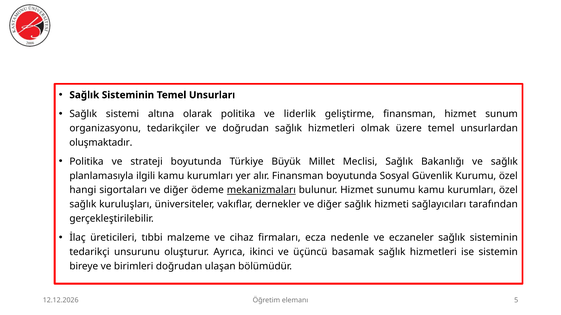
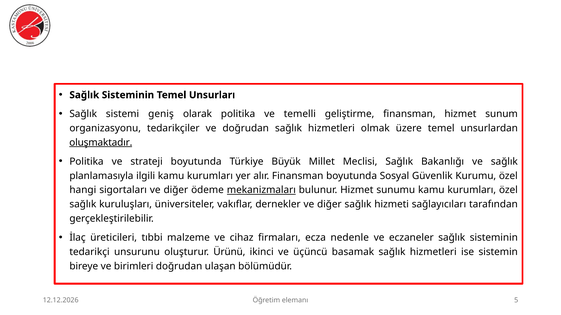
altına: altına -> geniş
liderlik: liderlik -> temelli
oluşmaktadır underline: none -> present
Ayrıca: Ayrıca -> Ürünü
